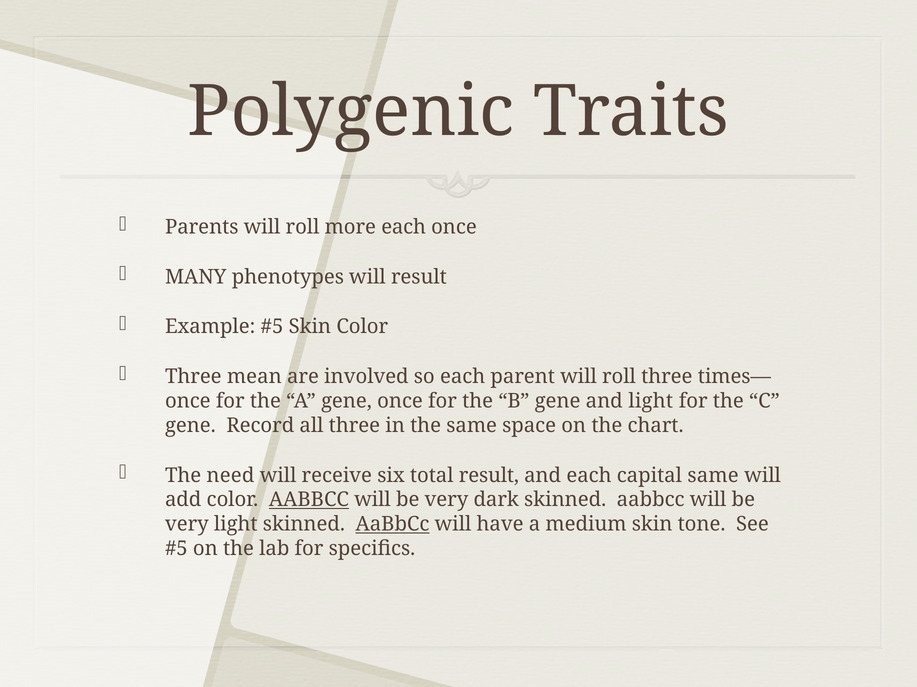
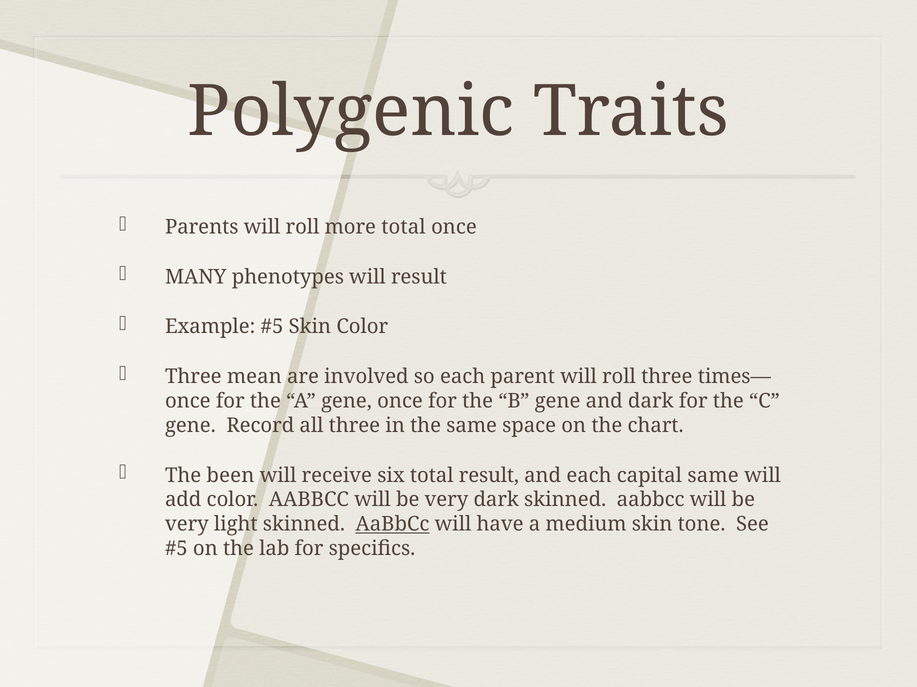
more each: each -> total
and light: light -> dark
need: need -> been
AABBCC at (309, 500) underline: present -> none
